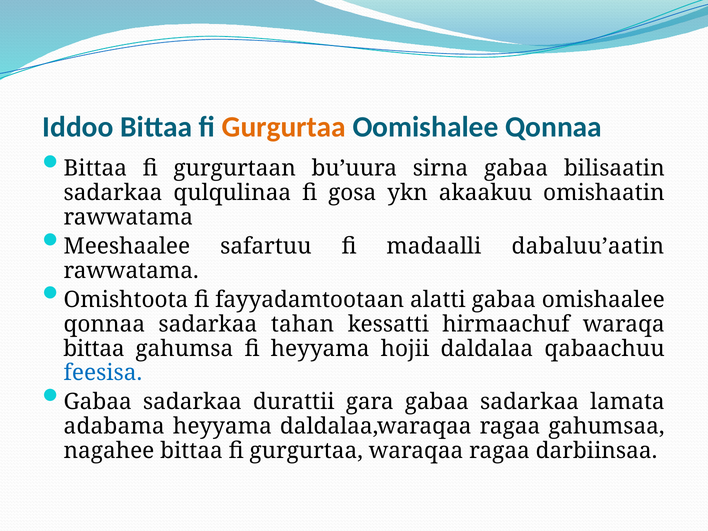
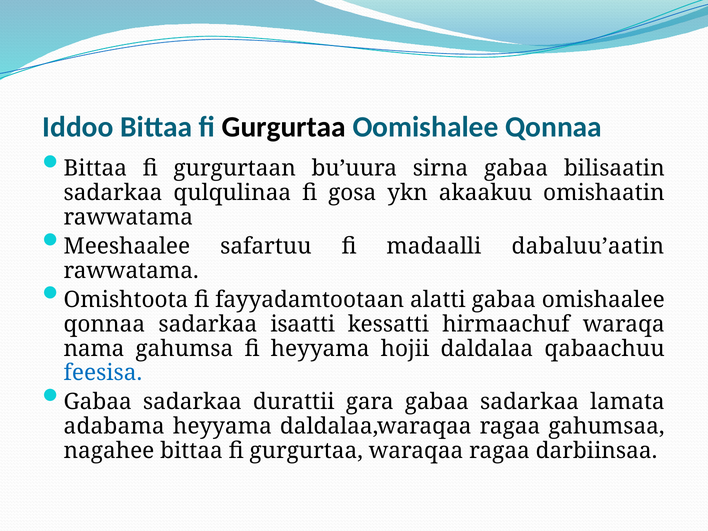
Gurgurtaa at (284, 127) colour: orange -> black
tahan: tahan -> isaatti
bittaa at (94, 349): bittaa -> nama
